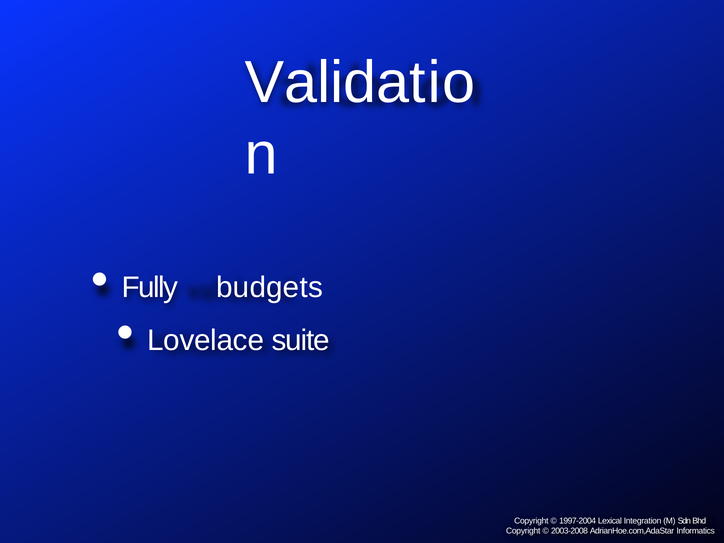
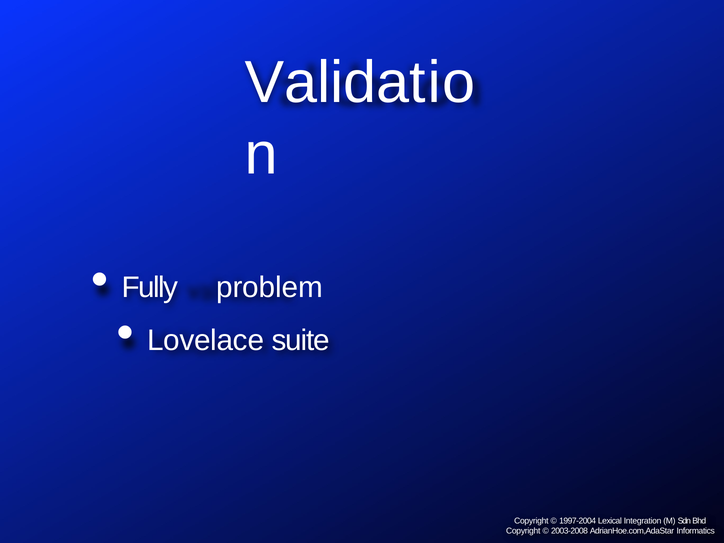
budgets: budgets -> problem
